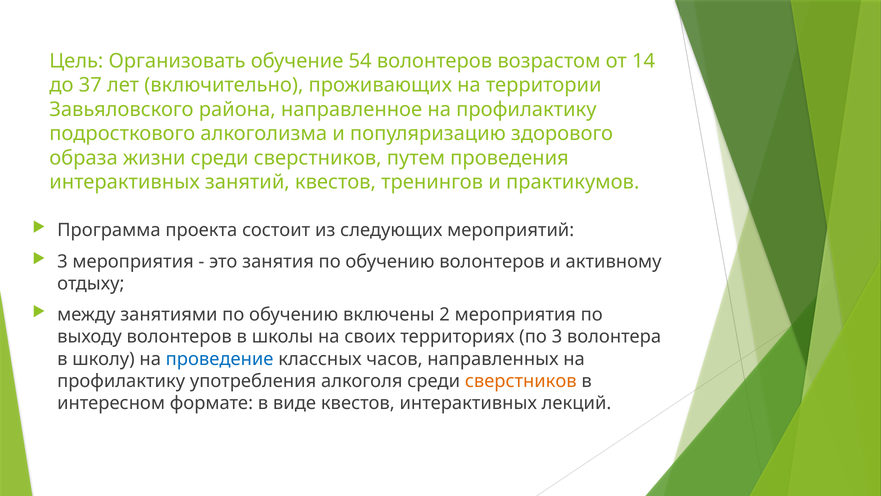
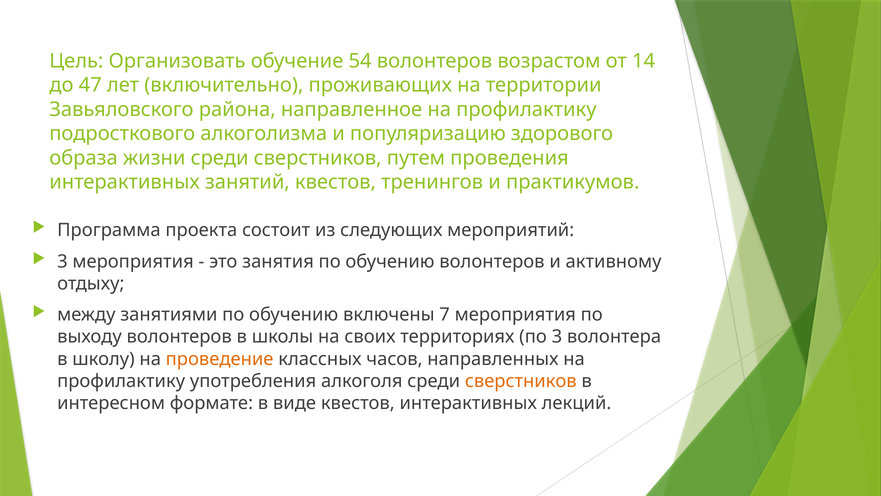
37: 37 -> 47
2: 2 -> 7
проведение colour: blue -> orange
